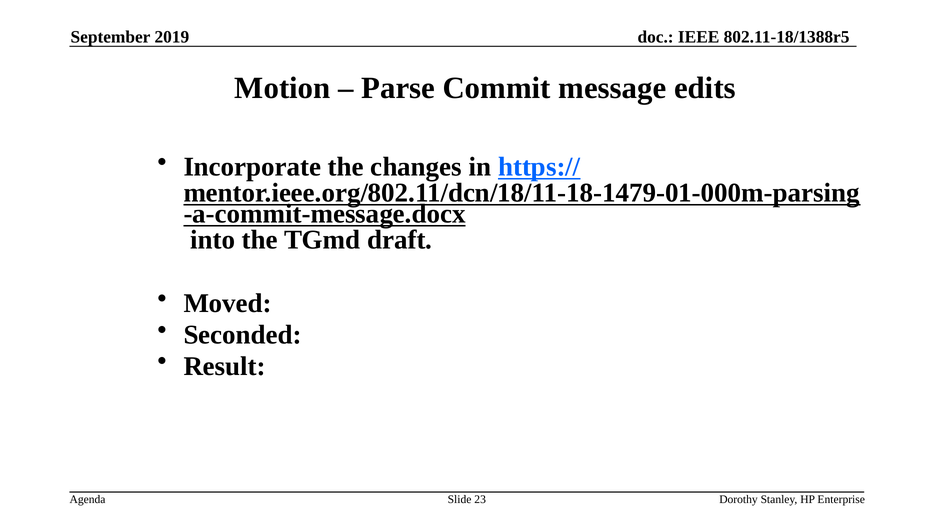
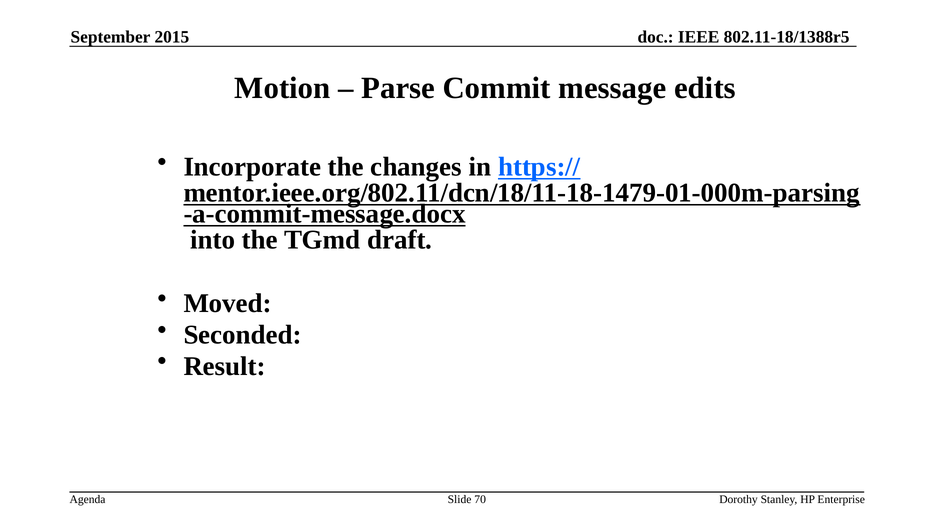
2019: 2019 -> 2015
23: 23 -> 70
